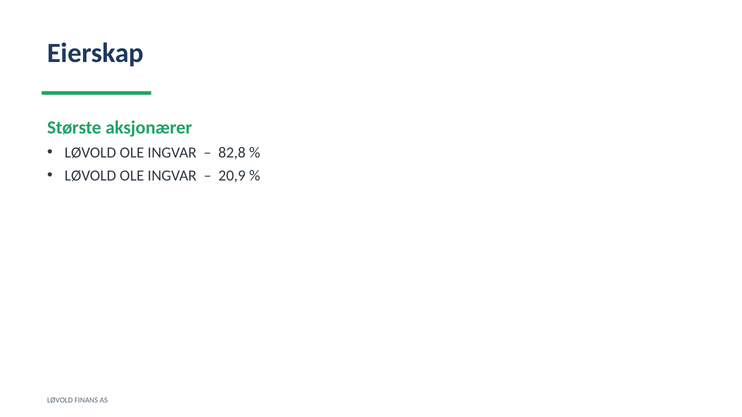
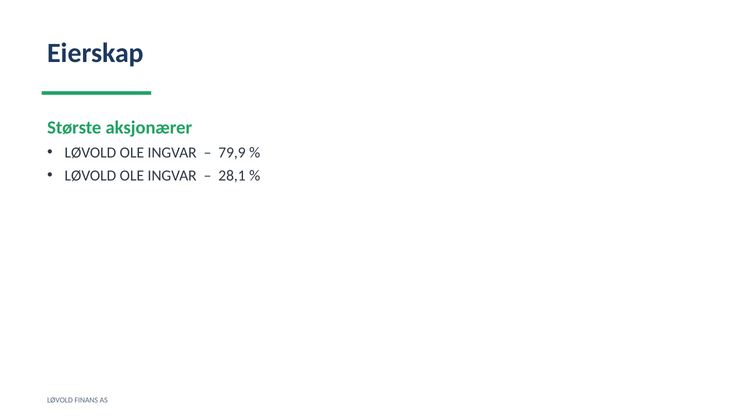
82,8: 82,8 -> 79,9
20,9: 20,9 -> 28,1
